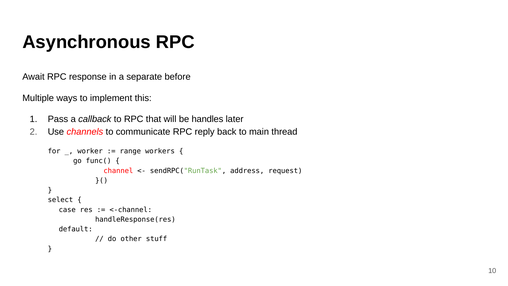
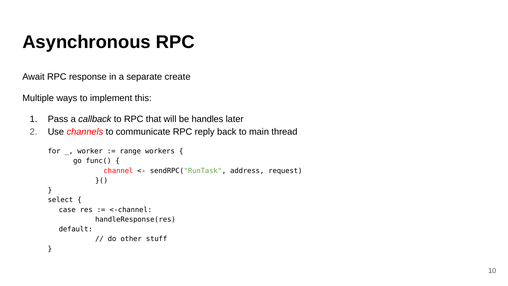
before: before -> create
